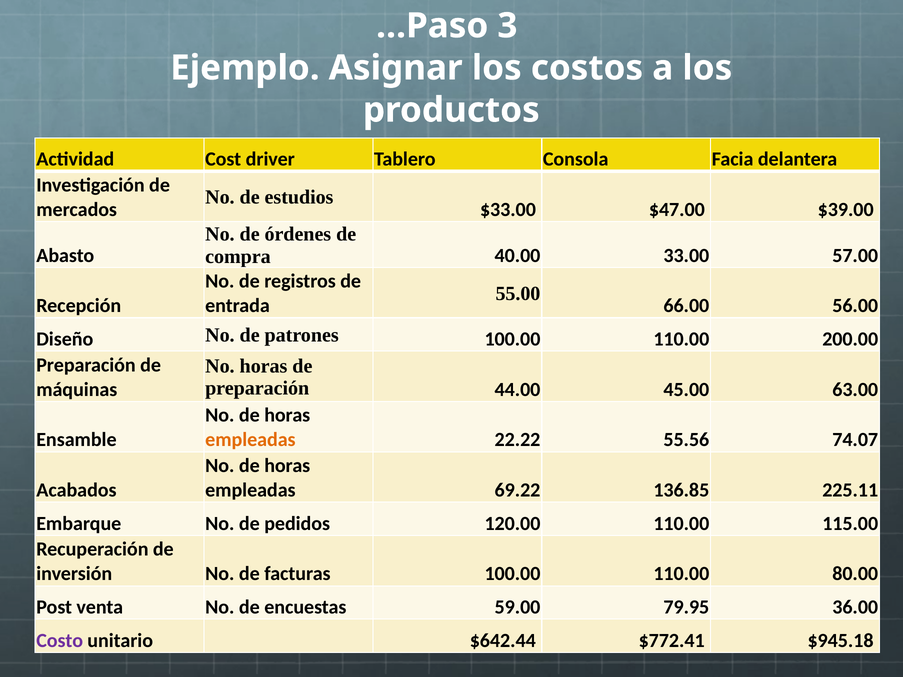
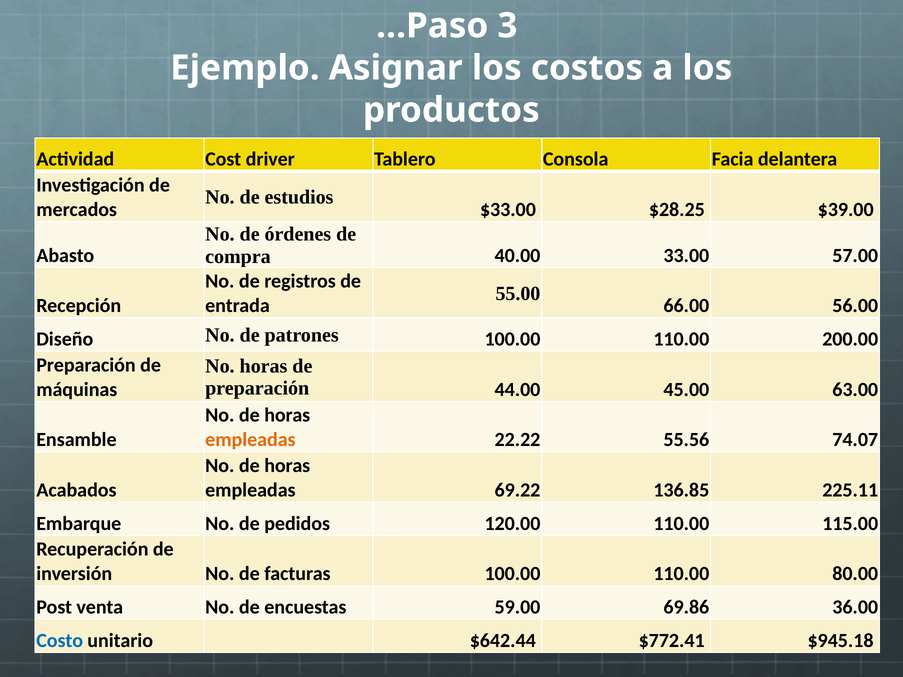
$47.00: $47.00 -> $28.25
79.95: 79.95 -> 69.86
Costo colour: purple -> blue
